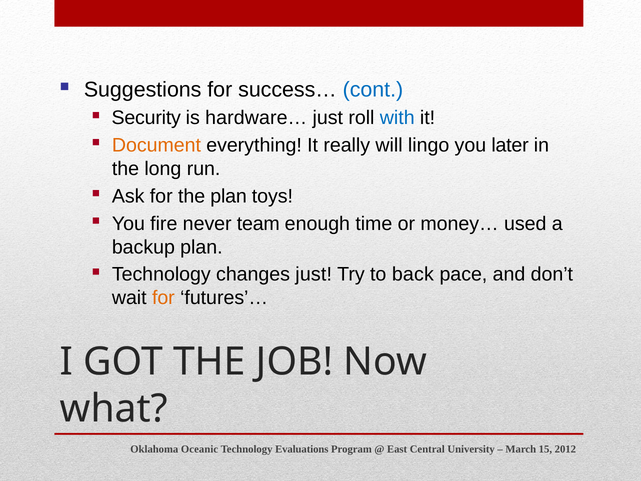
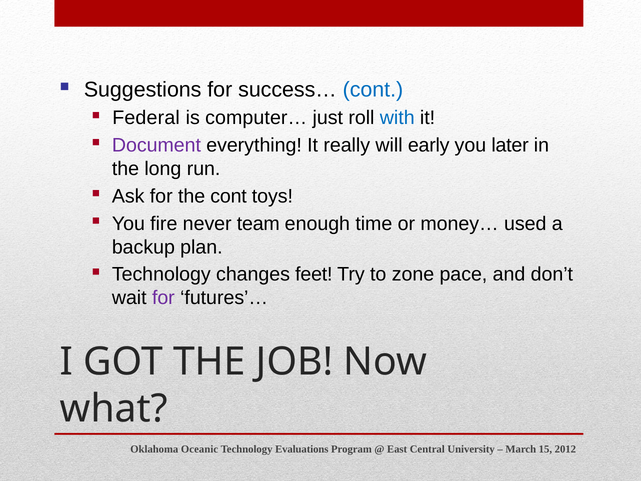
Security: Security -> Federal
hardware…: hardware… -> computer…
Document colour: orange -> purple
lingo: lingo -> early
the plan: plan -> cont
changes just: just -> feet
back: back -> zone
for at (163, 298) colour: orange -> purple
